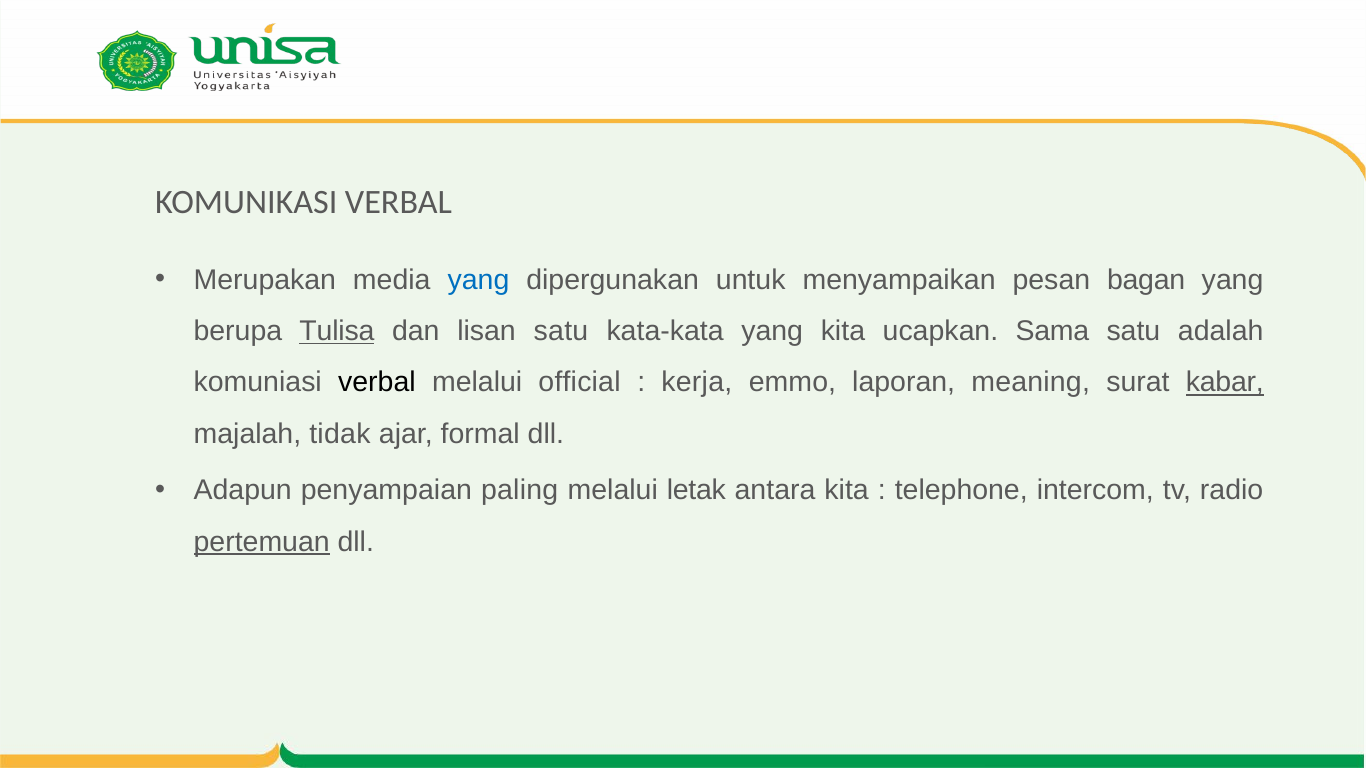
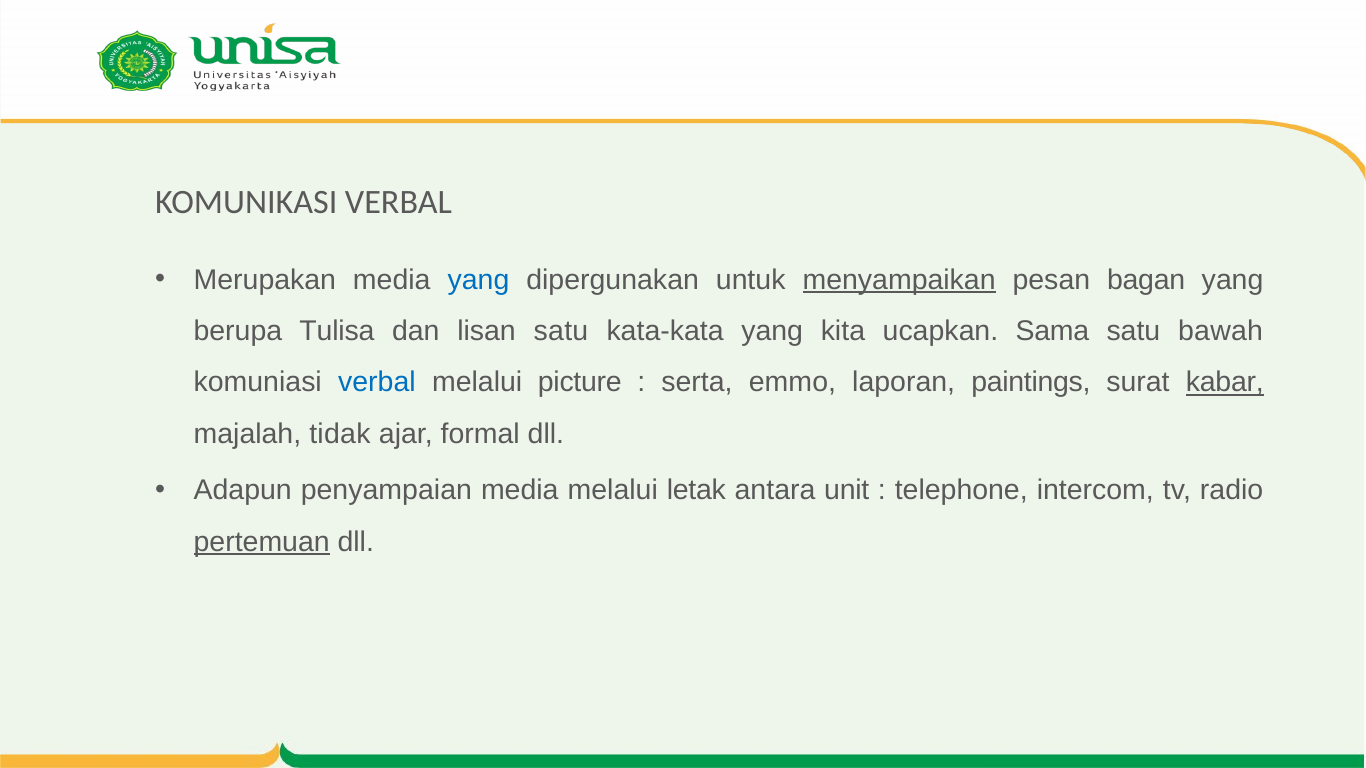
menyampaikan underline: none -> present
Tulisa underline: present -> none
adalah: adalah -> bawah
verbal at (377, 383) colour: black -> blue
official: official -> picture
kerja: kerja -> serta
meaning: meaning -> paintings
penyampaian paling: paling -> media
antara kita: kita -> unit
